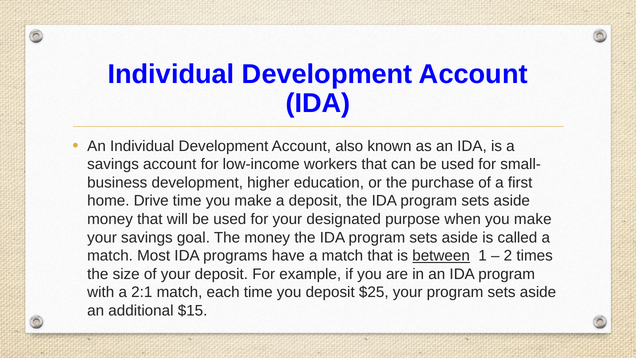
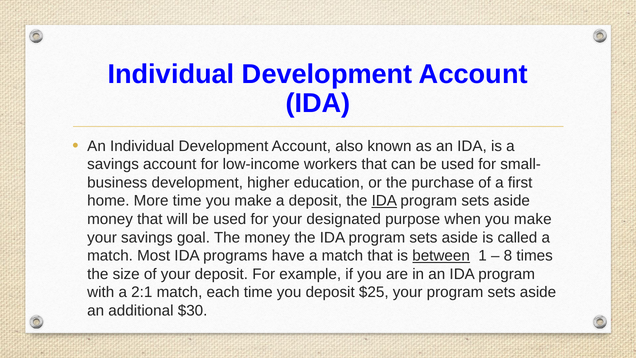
Drive: Drive -> More
IDA at (384, 201) underline: none -> present
2: 2 -> 8
$15: $15 -> $30
